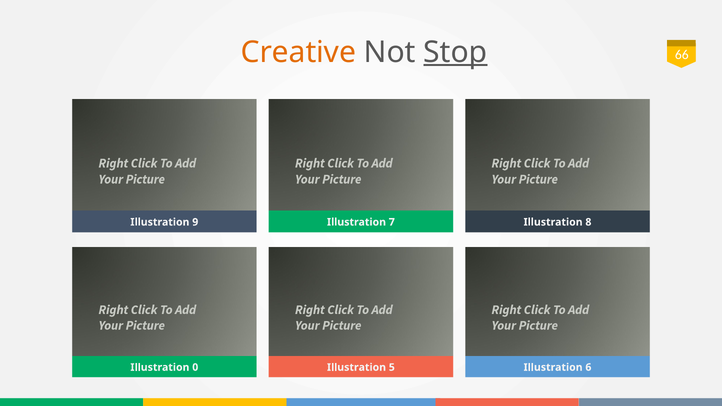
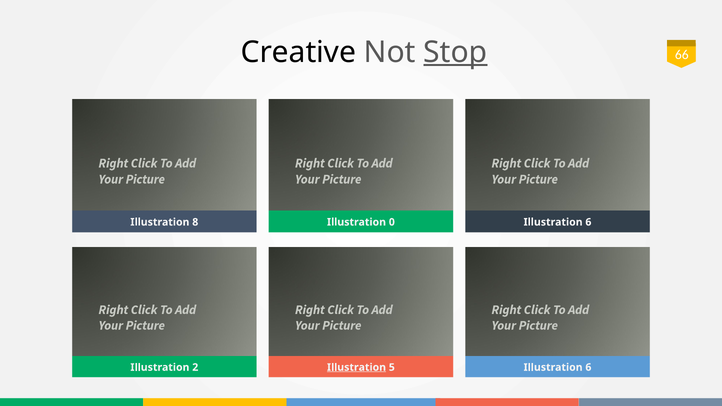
Creative colour: orange -> black
9: 9 -> 8
7: 7 -> 0
8 at (588, 222): 8 -> 6
0: 0 -> 2
Illustration at (356, 367) underline: none -> present
